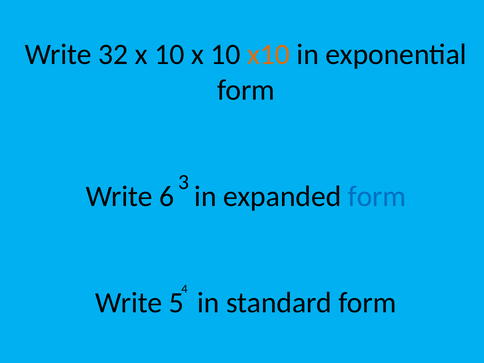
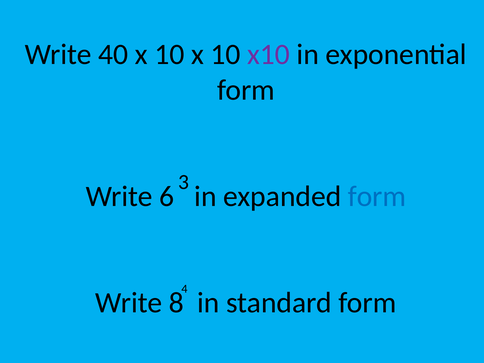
32: 32 -> 40
x10 colour: orange -> purple
5: 5 -> 8
